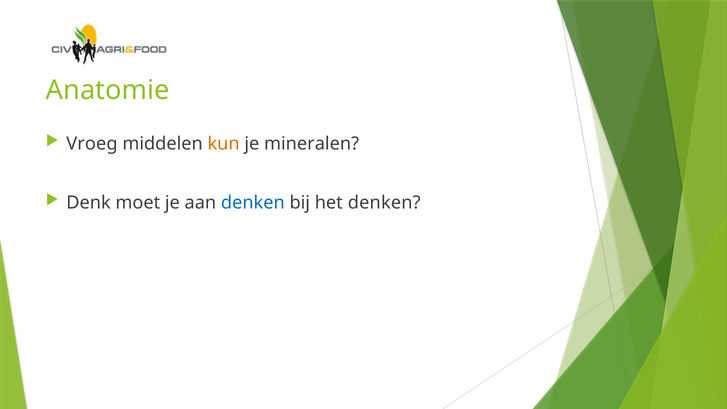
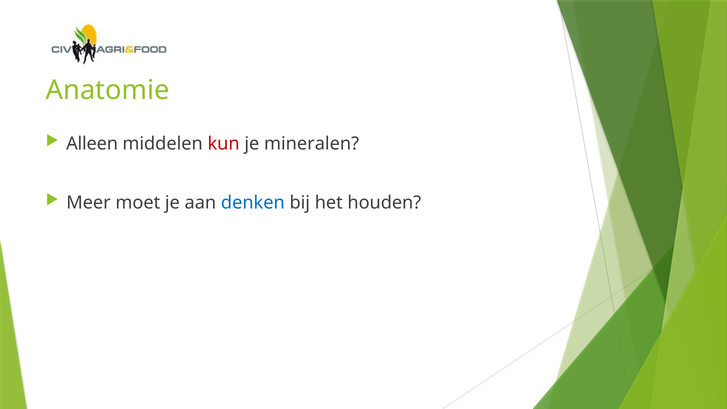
Vroeg: Vroeg -> Alleen
kun colour: orange -> red
Denk: Denk -> Meer
het denken: denken -> houden
